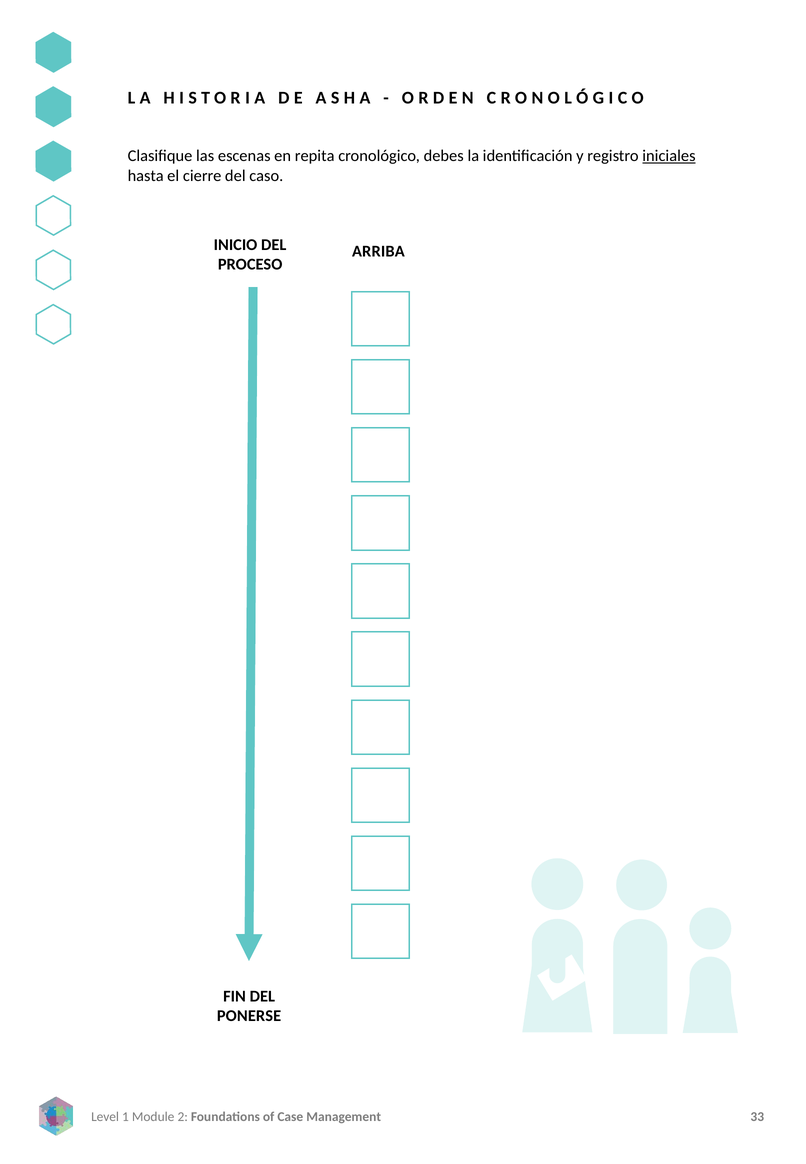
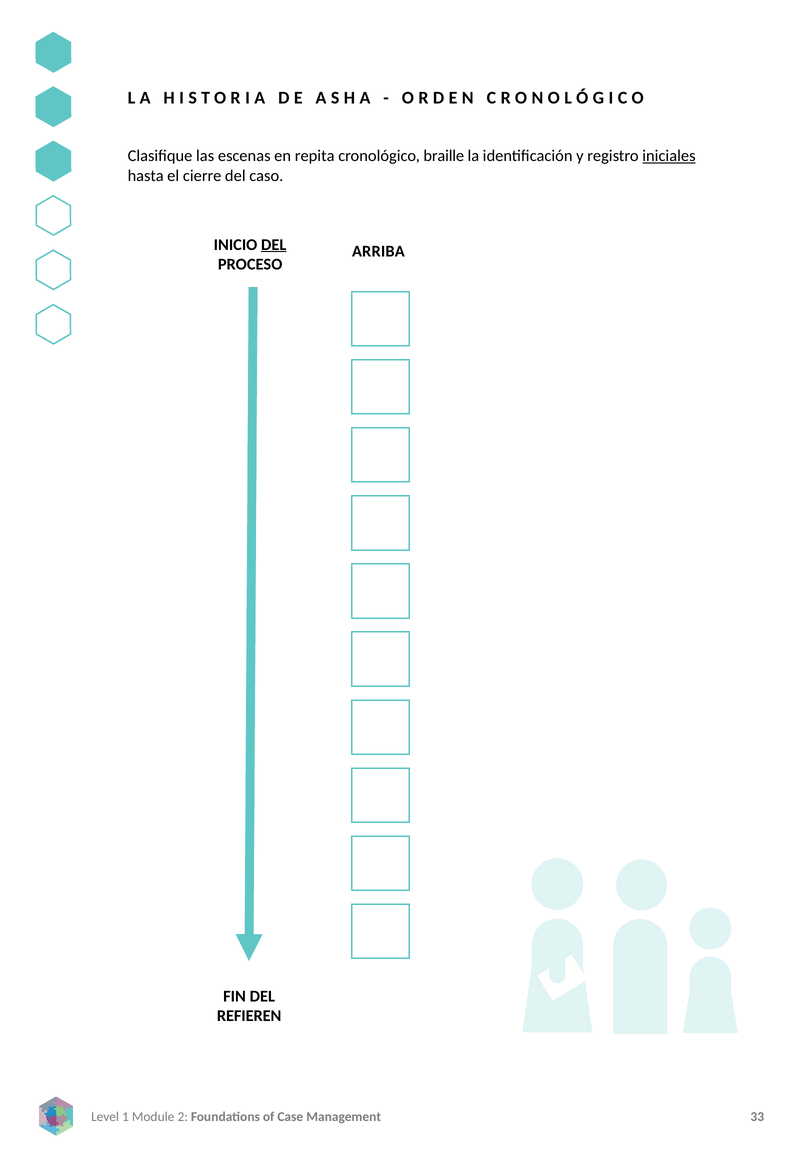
debes: debes -> braille
DEL at (274, 245) underline: none -> present
PONERSE: PONERSE -> REFIEREN
